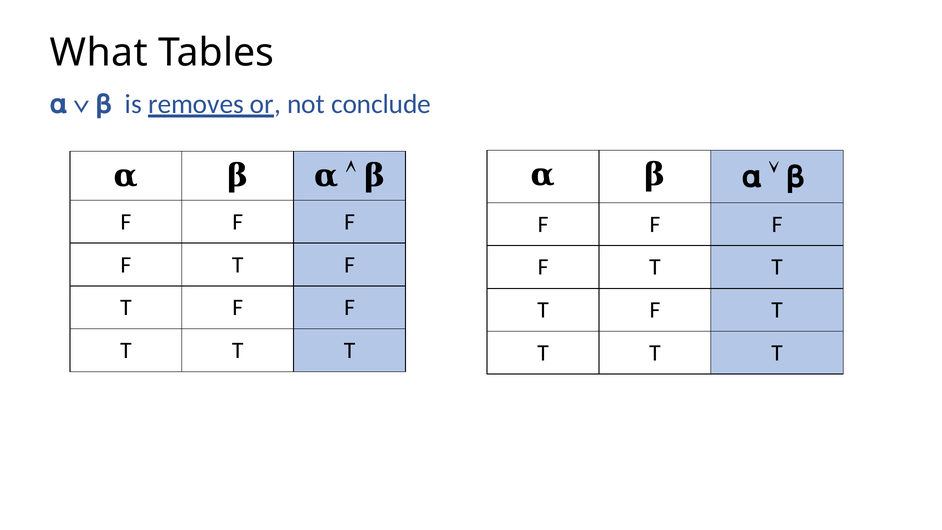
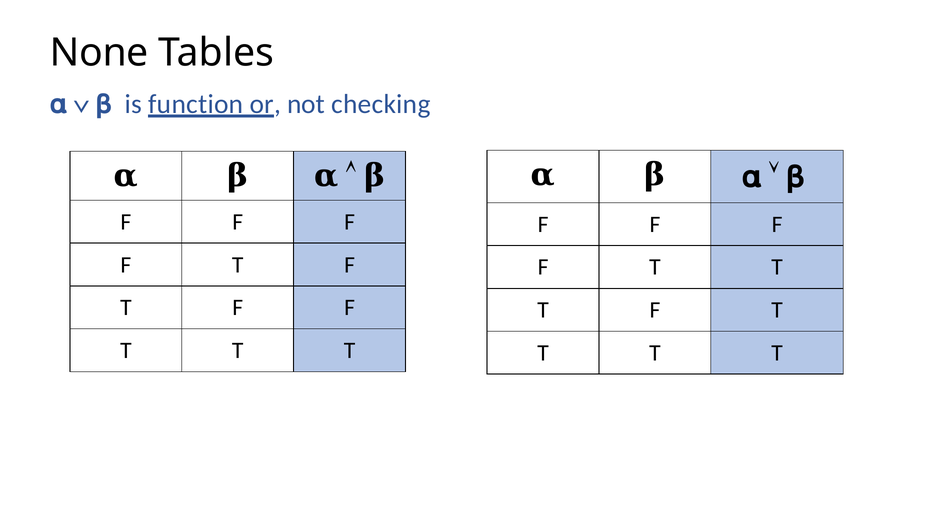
What: What -> None
removes: removes -> function
conclude: conclude -> checking
